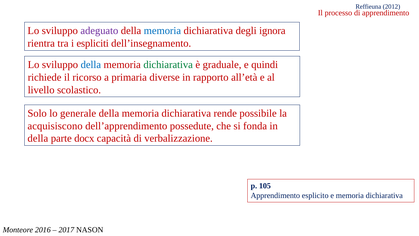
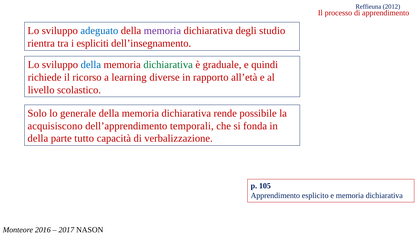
adeguato colour: purple -> blue
memoria at (162, 31) colour: blue -> purple
ignora: ignora -> studio
primaria: primaria -> learning
possedute: possedute -> temporali
docx: docx -> tutto
